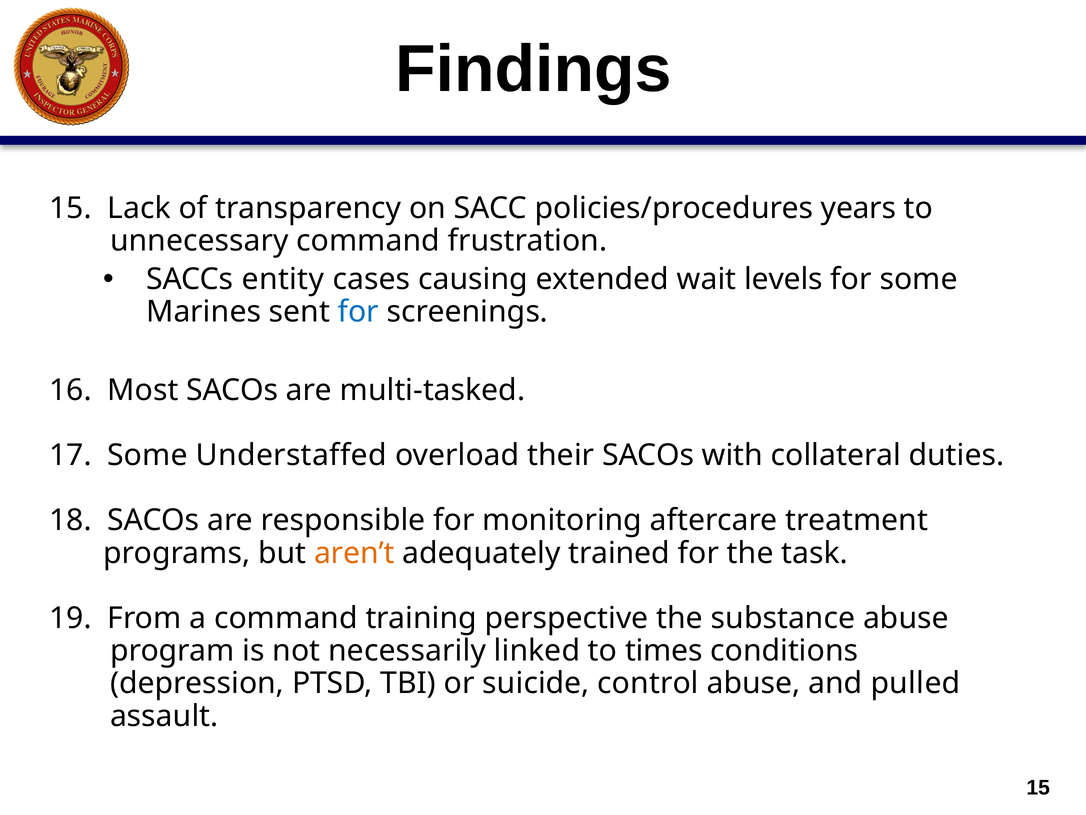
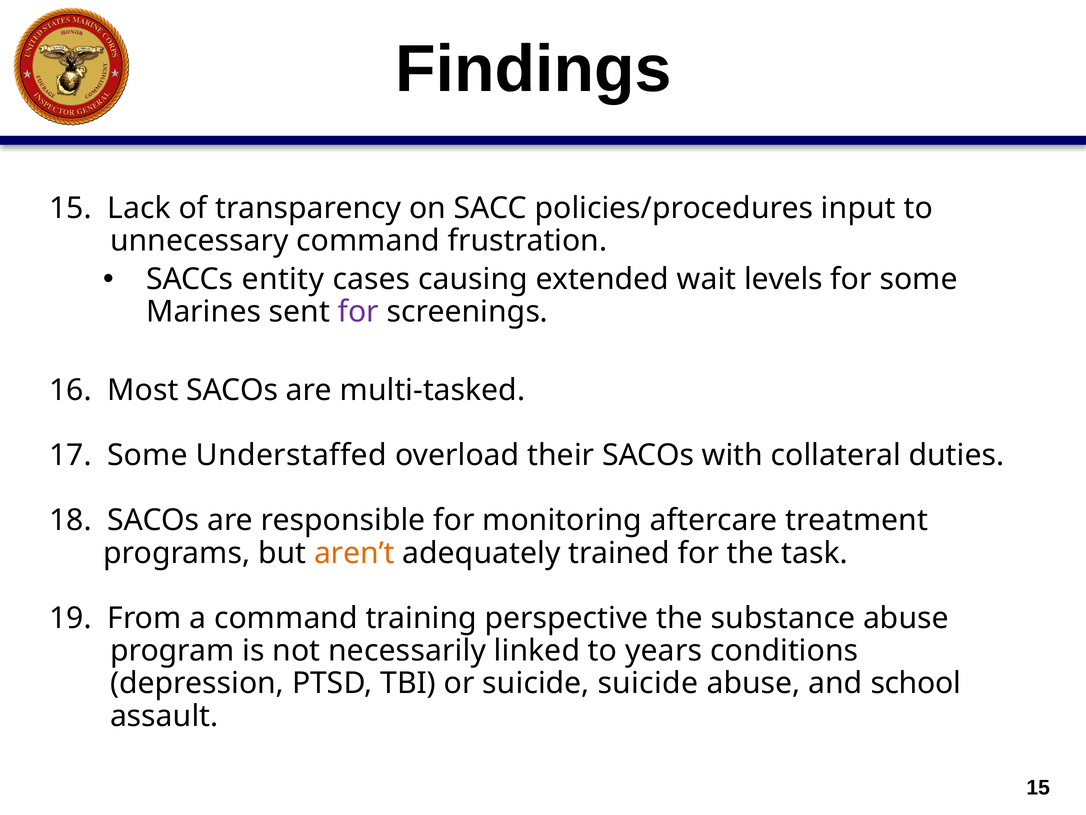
years: years -> input
for at (358, 312) colour: blue -> purple
times: times -> years
suicide control: control -> suicide
pulled: pulled -> school
